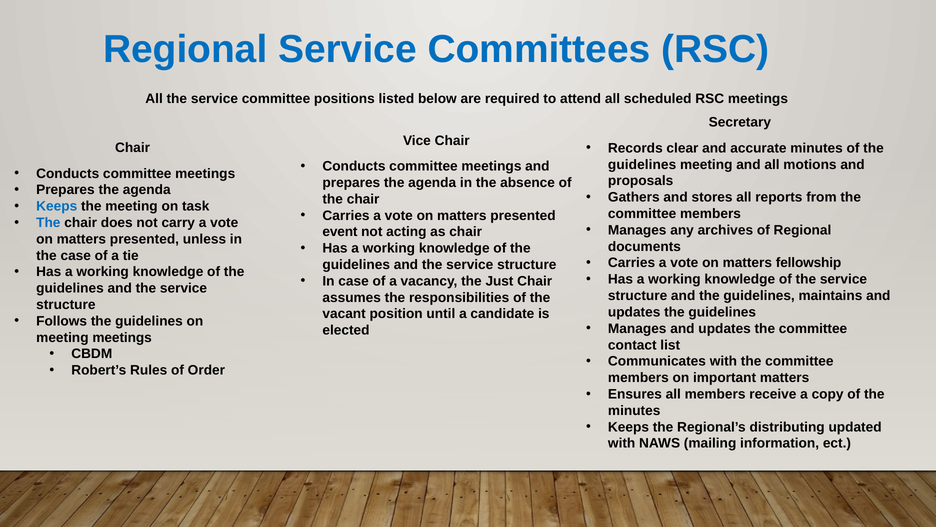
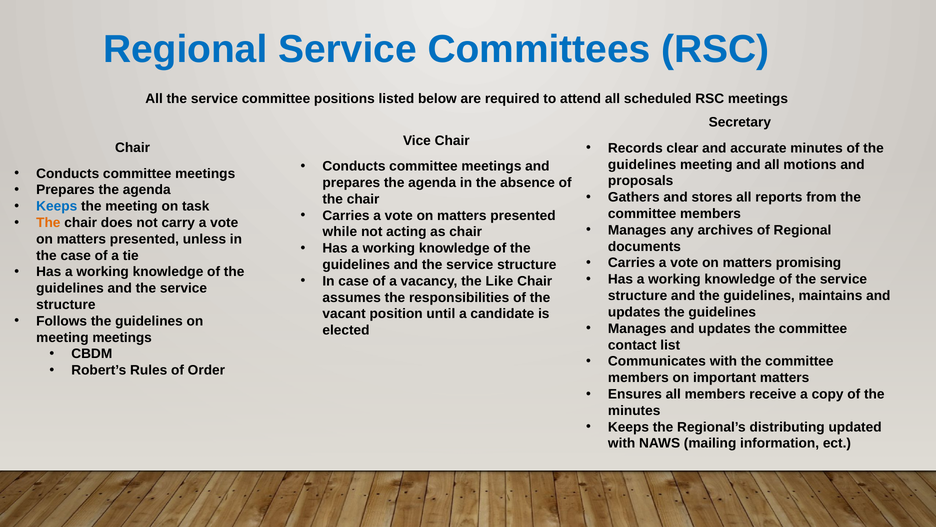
The at (48, 223) colour: blue -> orange
event: event -> while
fellowship: fellowship -> promising
Just: Just -> Like
